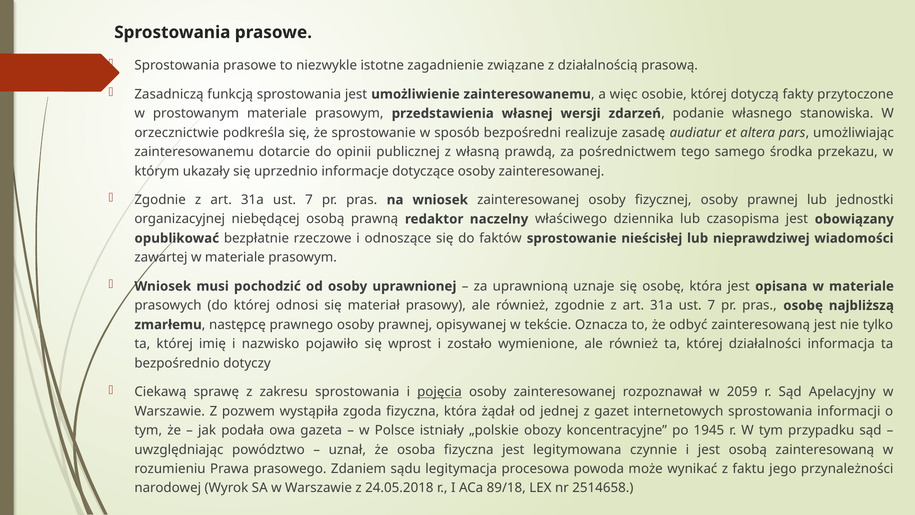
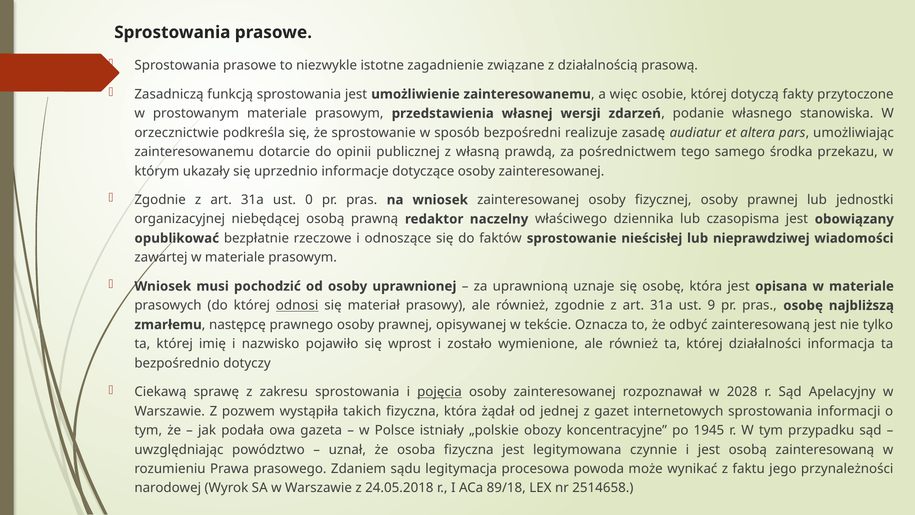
7 at (309, 200): 7 -> 0
odnosi underline: none -> present
7 at (711, 305): 7 -> 9
2059: 2059 -> 2028
zgoda: zgoda -> takich
